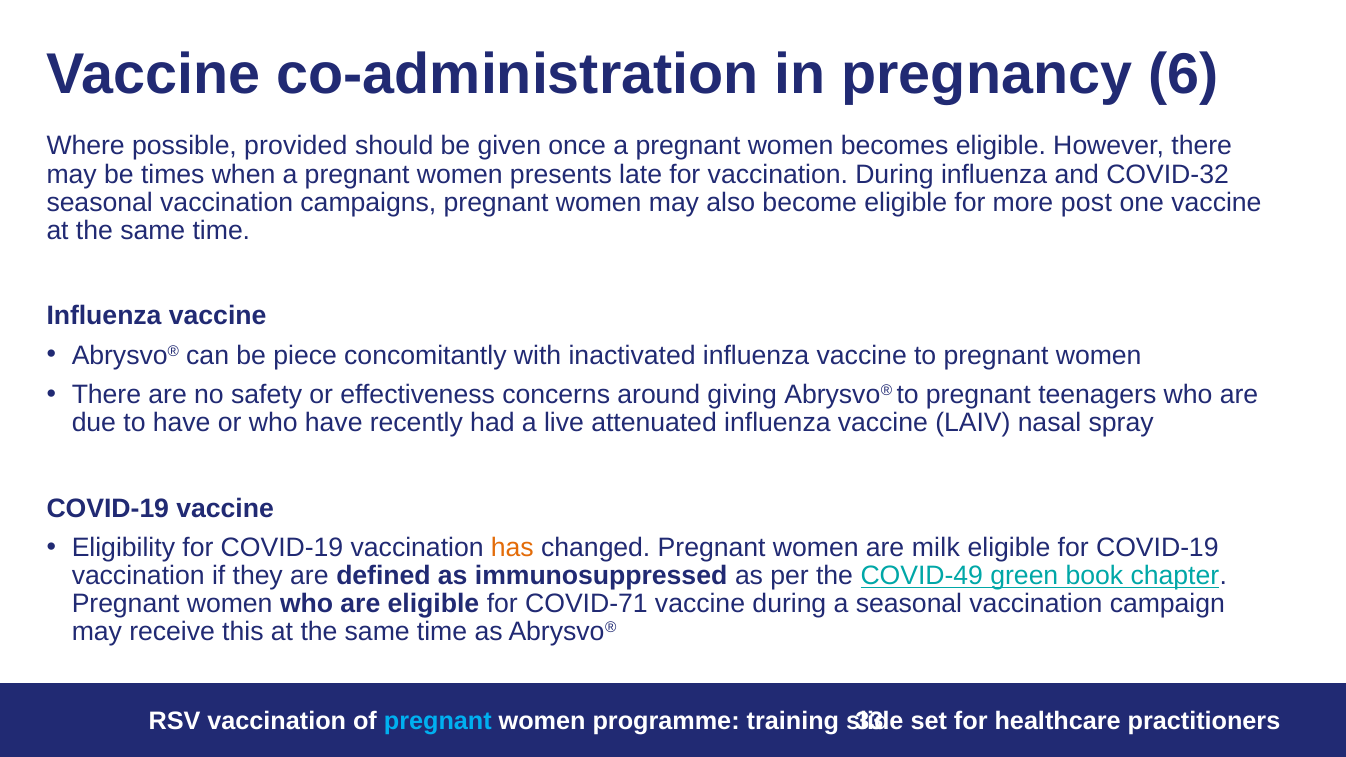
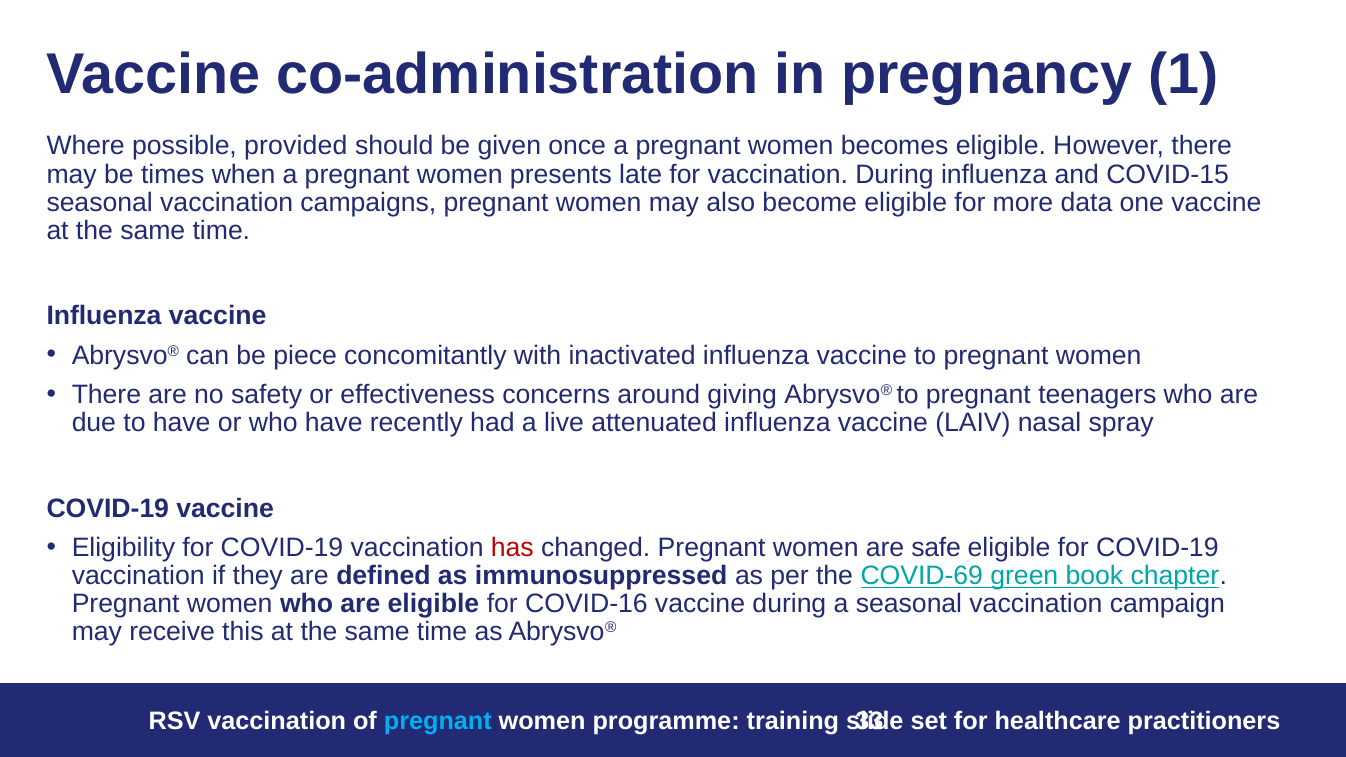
6: 6 -> 1
COVID-32: COVID-32 -> COVID-15
post: post -> data
has colour: orange -> red
milk: milk -> safe
COVID-49: COVID-49 -> COVID-69
COVID-71: COVID-71 -> COVID-16
